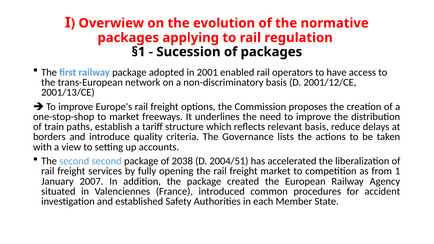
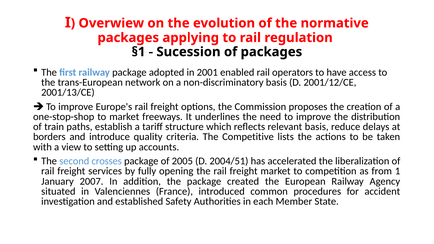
Governance: Governance -> Competitive
second second: second -> crosses
2038: 2038 -> 2005
